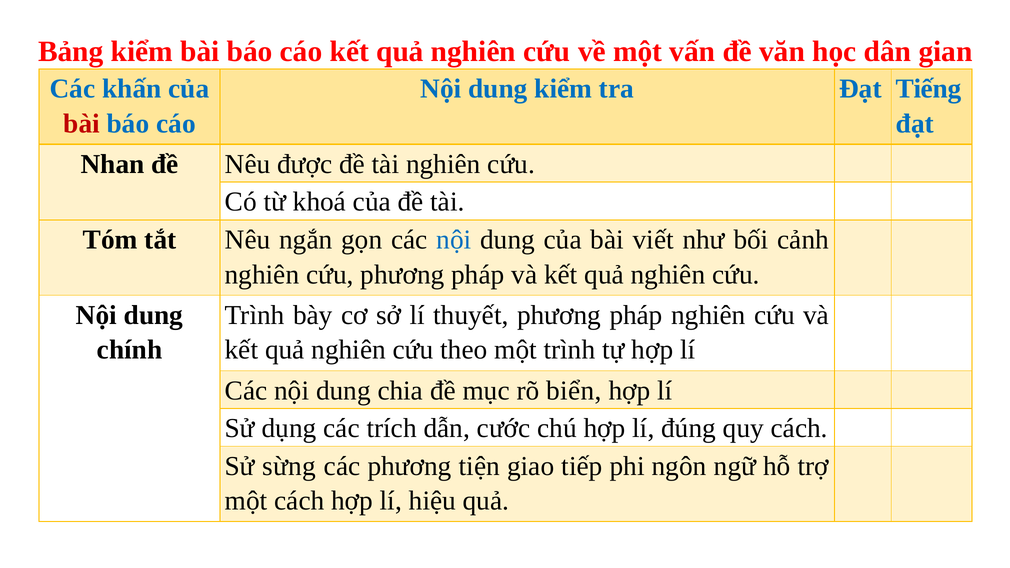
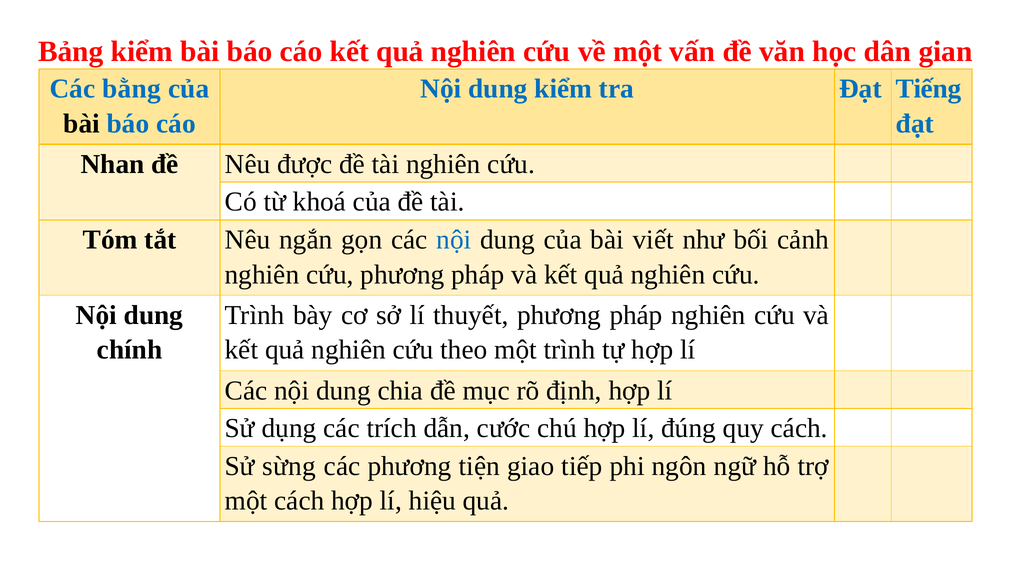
khấn: khấn -> bằng
bài at (82, 124) colour: red -> black
biển: biển -> định
